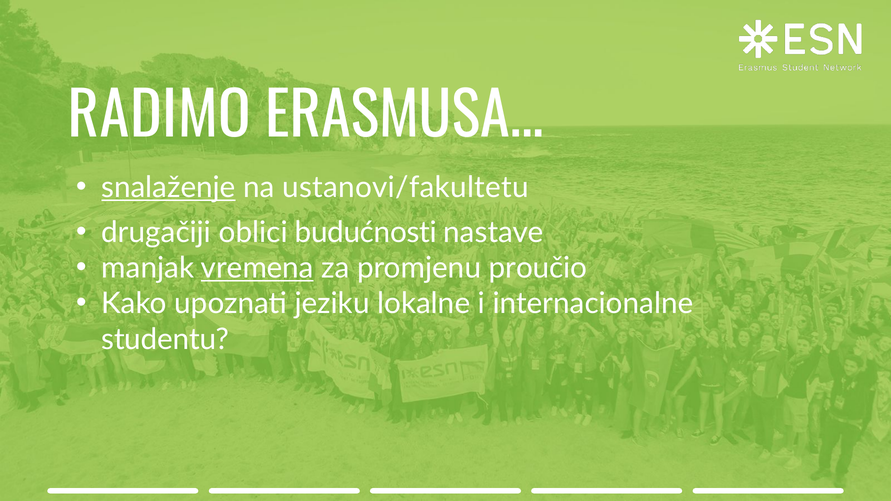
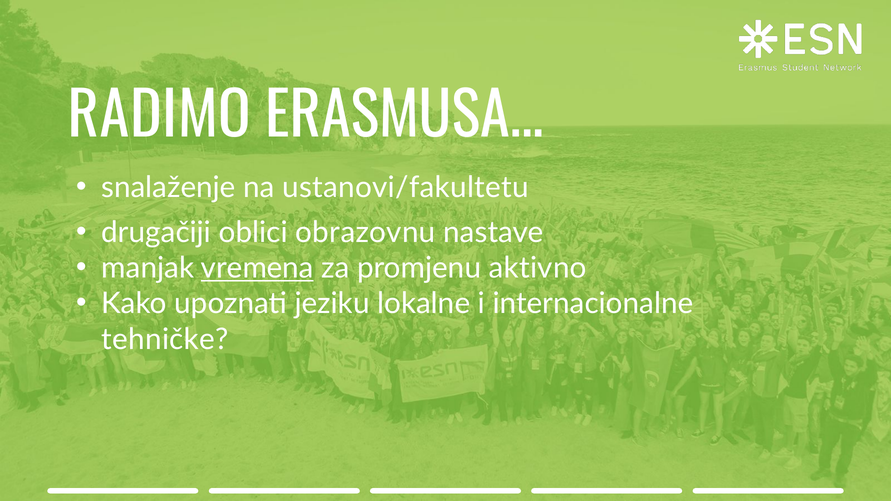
snalaženje underline: present -> none
budućnosti: budućnosti -> obrazovnu
proučio: proučio -> aktivno
studentu: studentu -> tehničke
